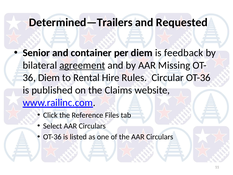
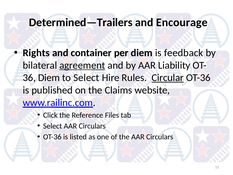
Requested: Requested -> Encourage
Senior: Senior -> Rights
Missing: Missing -> Liability
to Rental: Rental -> Select
Circular underline: none -> present
